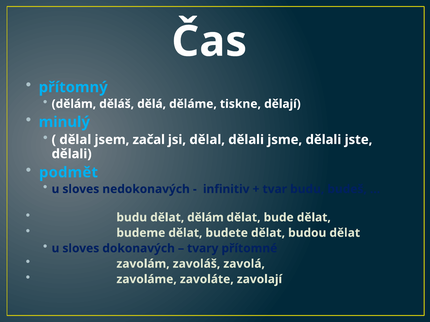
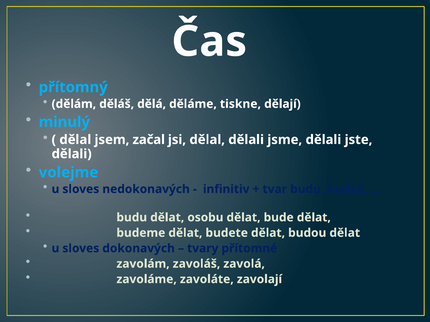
podmět: podmět -> volejme
dělat dělám: dělám -> osobu
